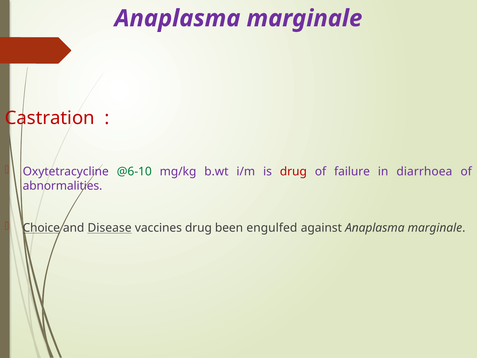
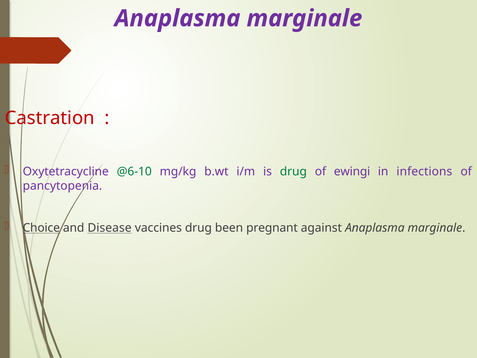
drug at (293, 171) colour: red -> green
failure: failure -> ewingi
diarrhoea: diarrhoea -> infections
abnormalities: abnormalities -> pancytopenia
engulfed: engulfed -> pregnant
